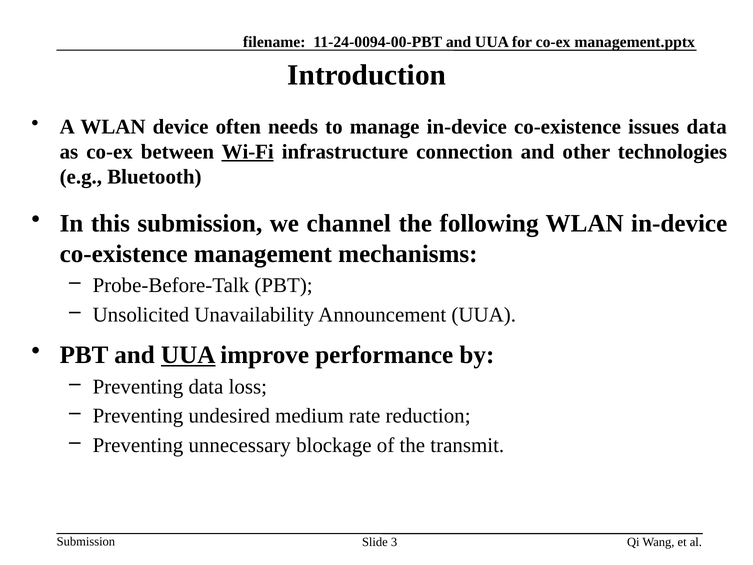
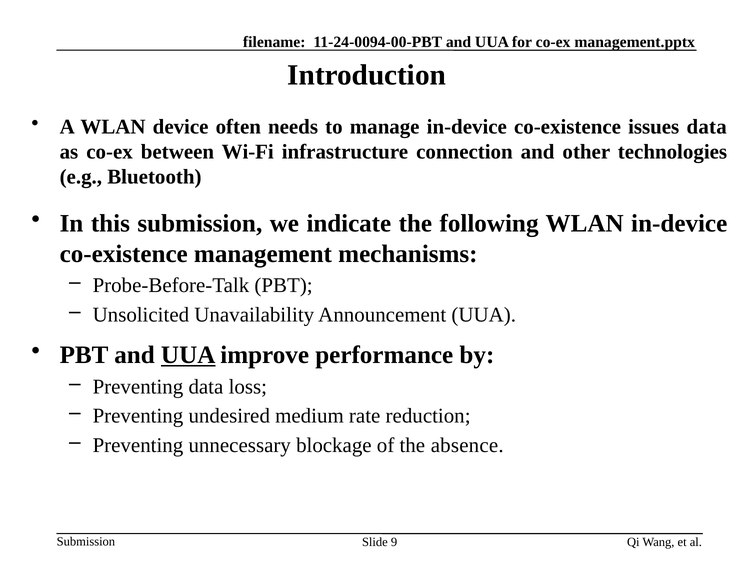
Wi-Fi underline: present -> none
channel: channel -> indicate
transmit: transmit -> absence
3: 3 -> 9
